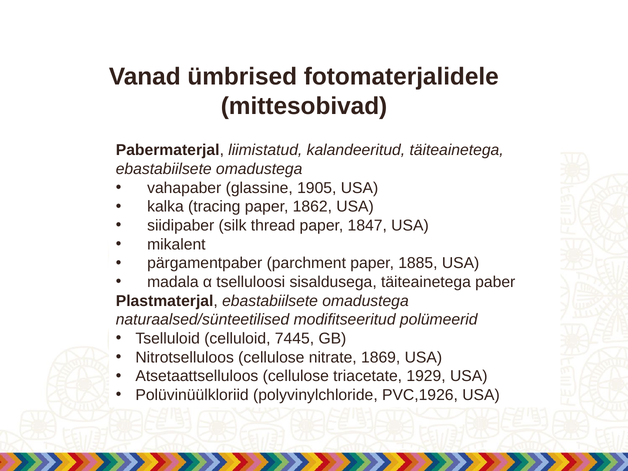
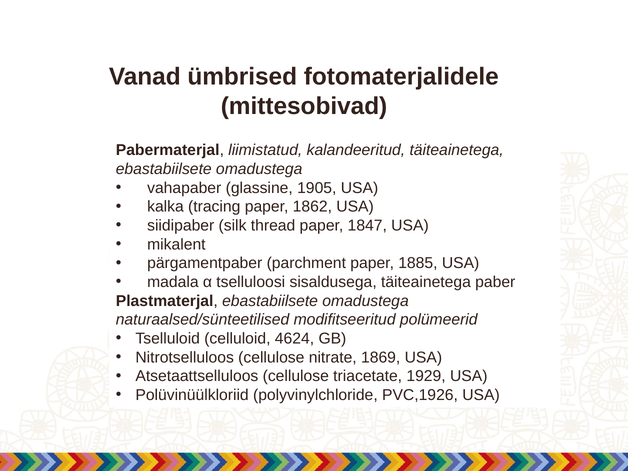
7445: 7445 -> 4624
